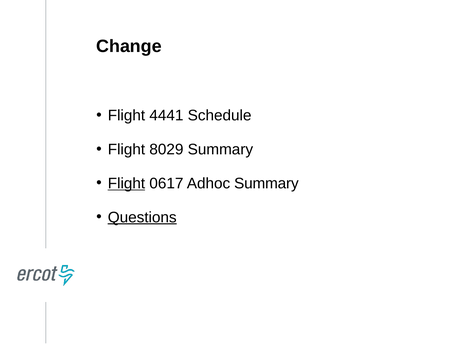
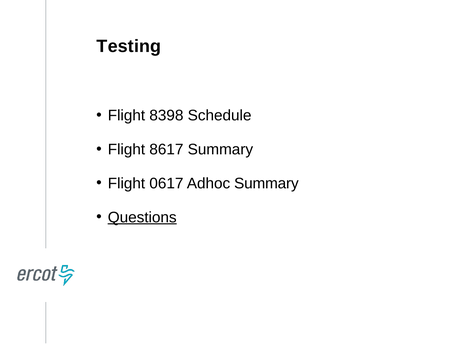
Change: Change -> Testing
4441: 4441 -> 8398
8029: 8029 -> 8617
Flight at (126, 184) underline: present -> none
